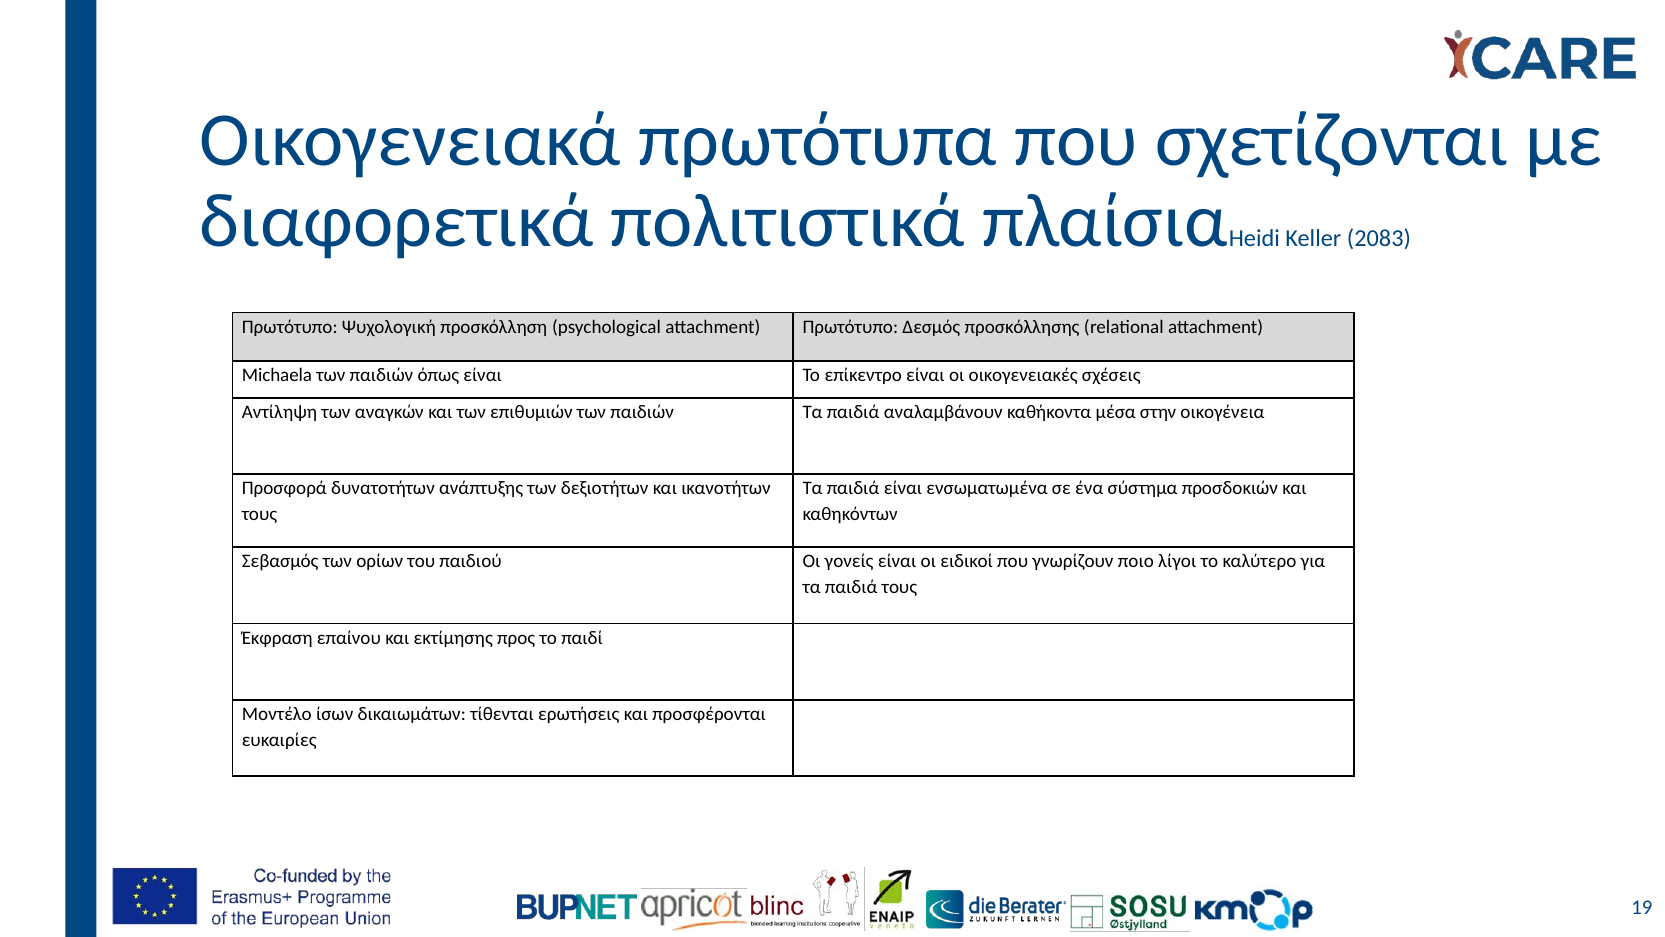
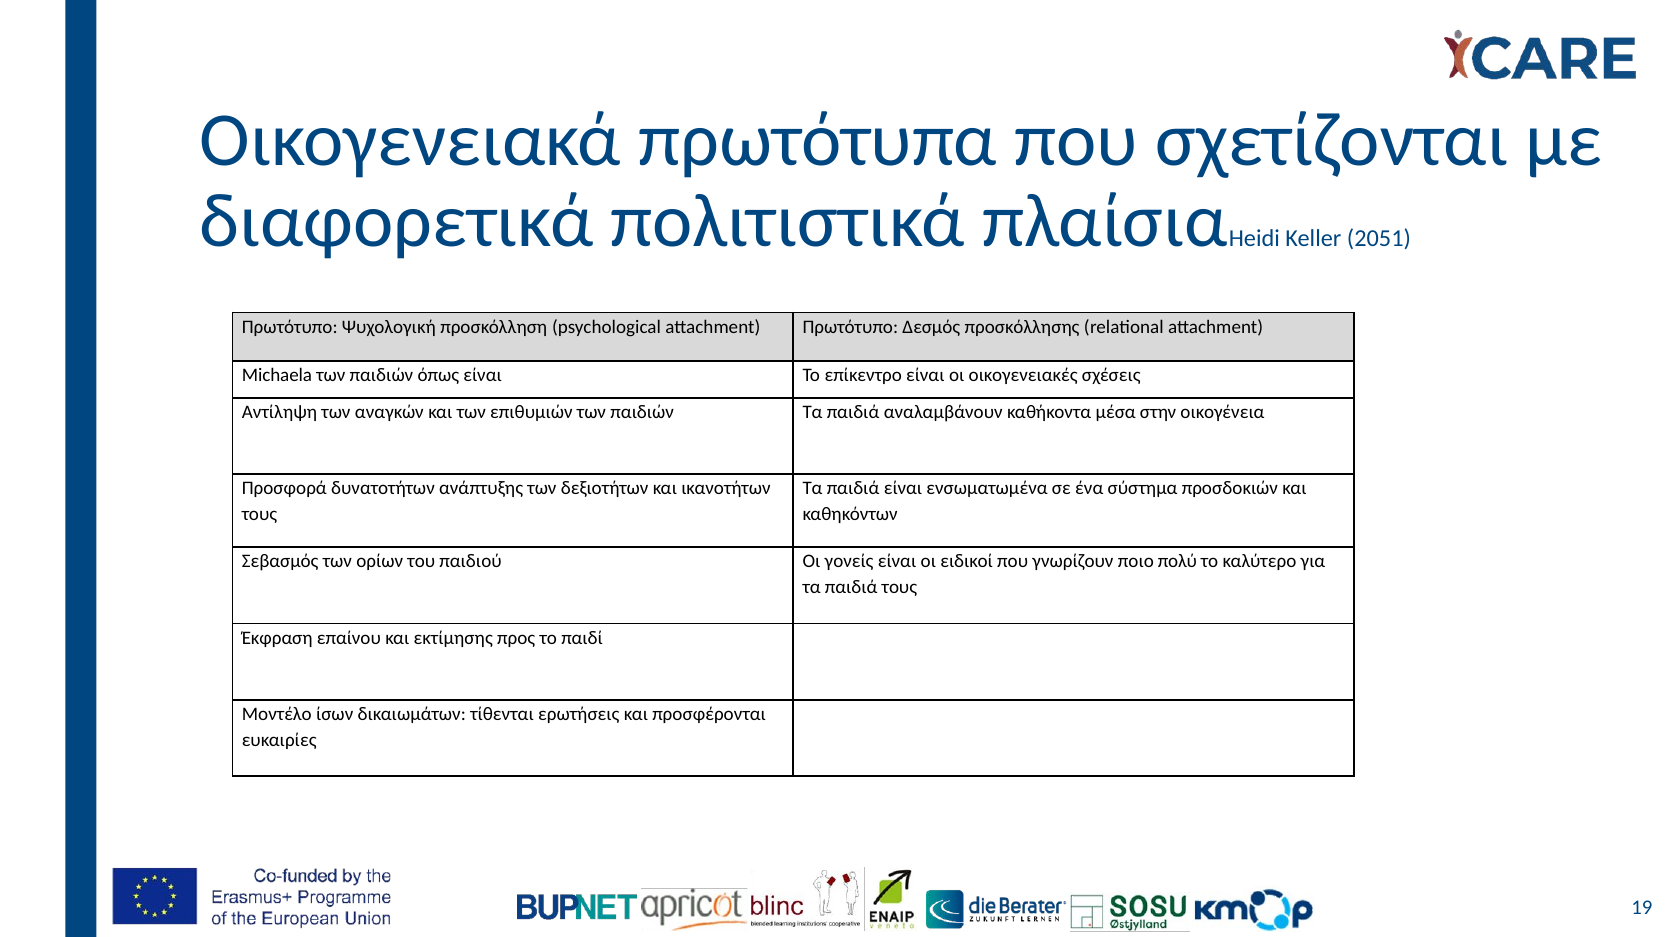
2083: 2083 -> 2051
λίγοι: λίγοι -> πολύ
